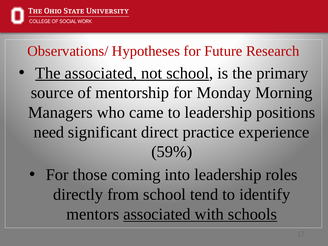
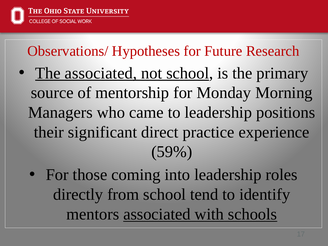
need: need -> their
